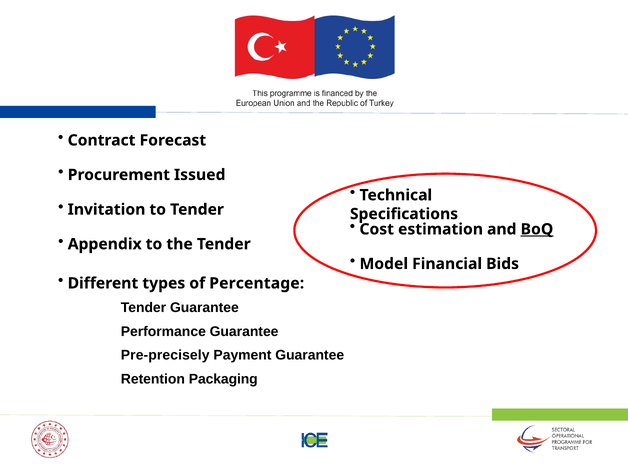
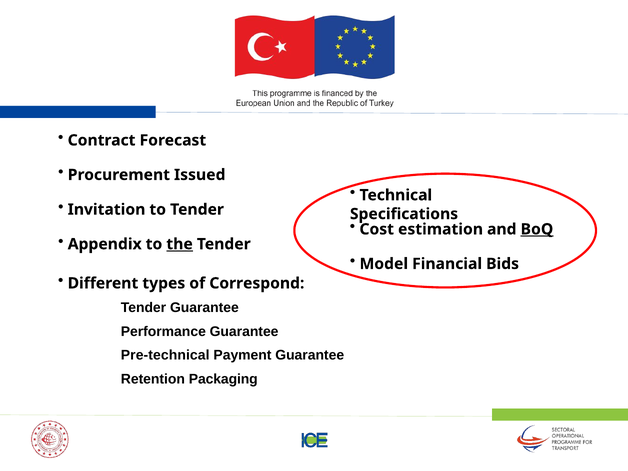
the underline: none -> present
Percentage: Percentage -> Correspond
Pre-precisely: Pre-precisely -> Pre-technical
